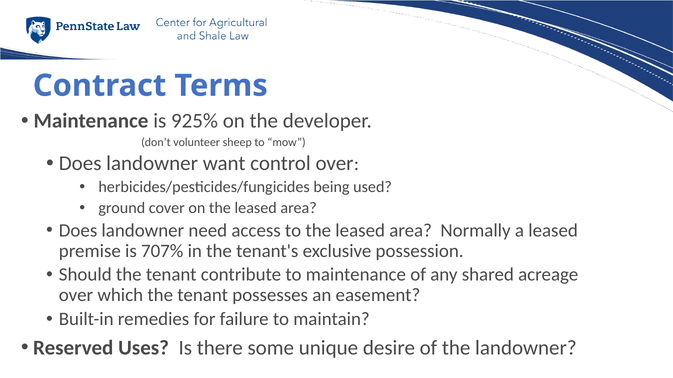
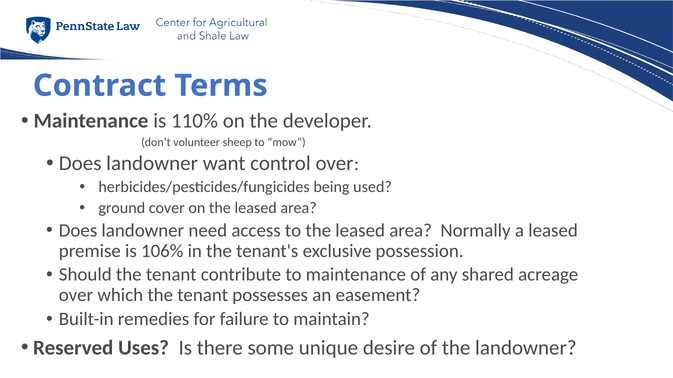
925%: 925% -> 110%
707%: 707% -> 106%
